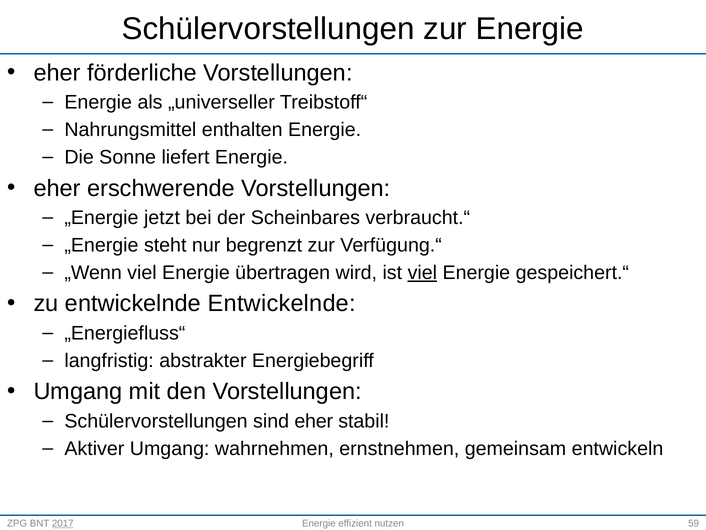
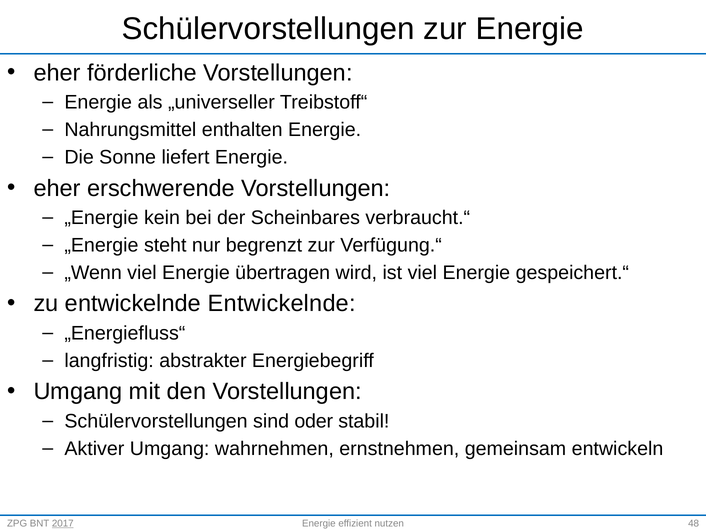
jetzt: jetzt -> kein
viel at (422, 273) underline: present -> none
sind eher: eher -> oder
59: 59 -> 48
